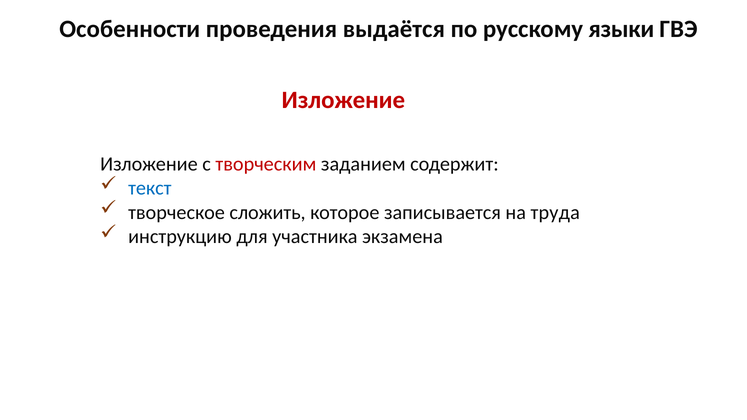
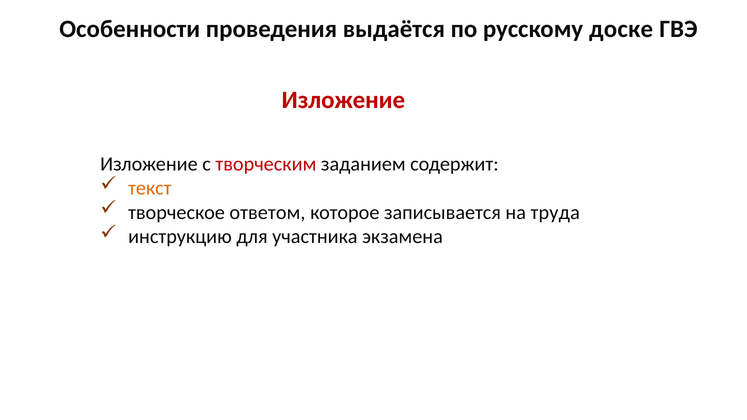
языки: языки -> доске
текст colour: blue -> orange
сложить: сложить -> ответом
